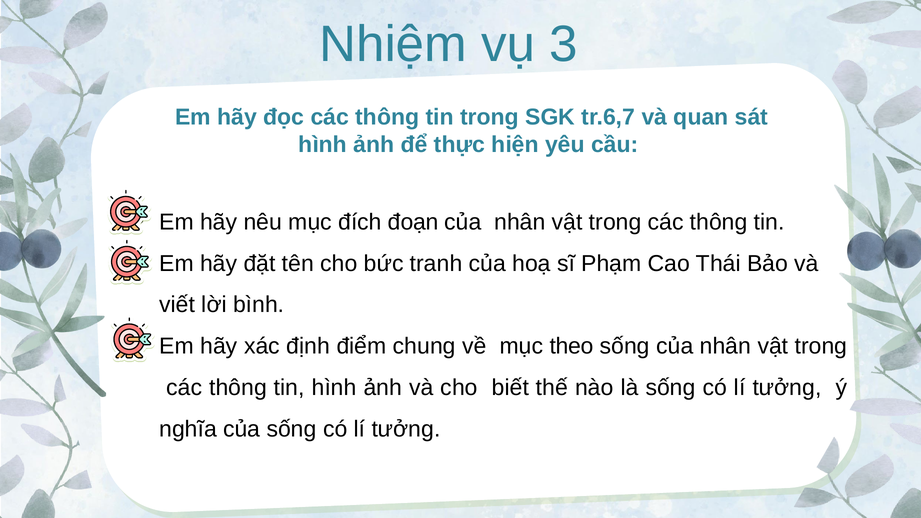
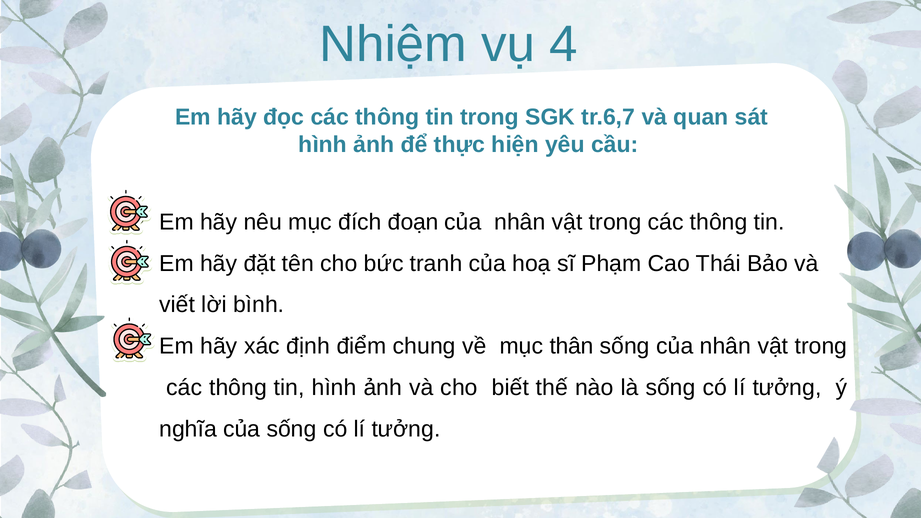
3: 3 -> 4
theo: theo -> thân
